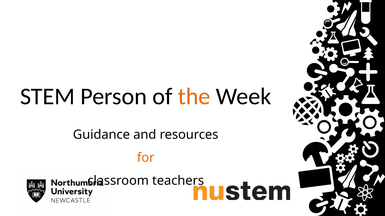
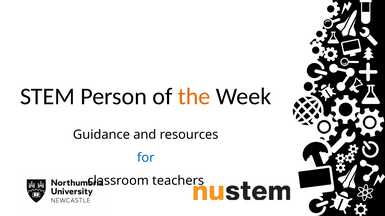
for colour: orange -> blue
